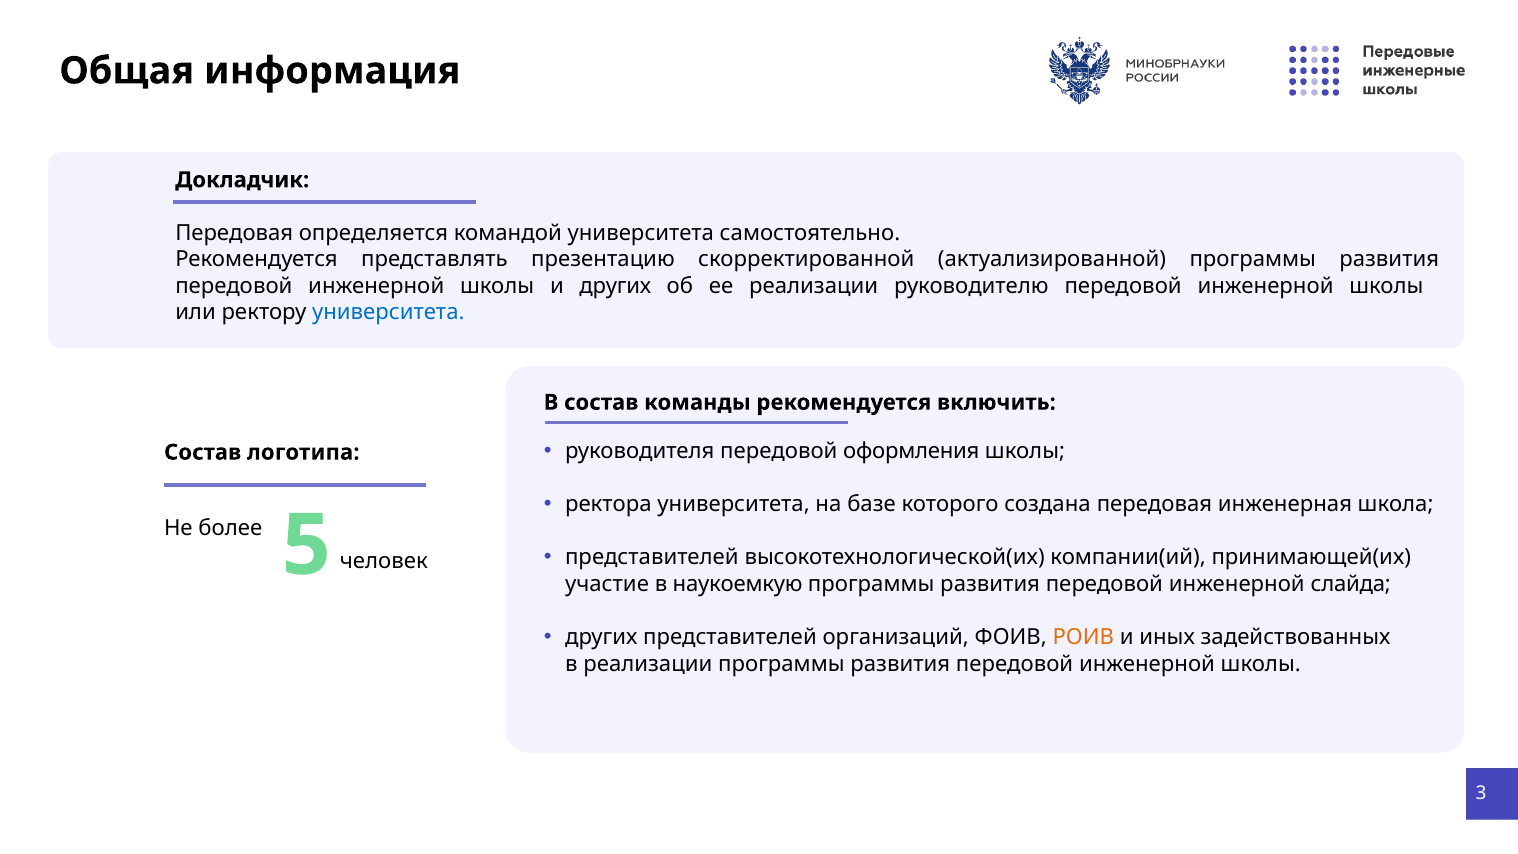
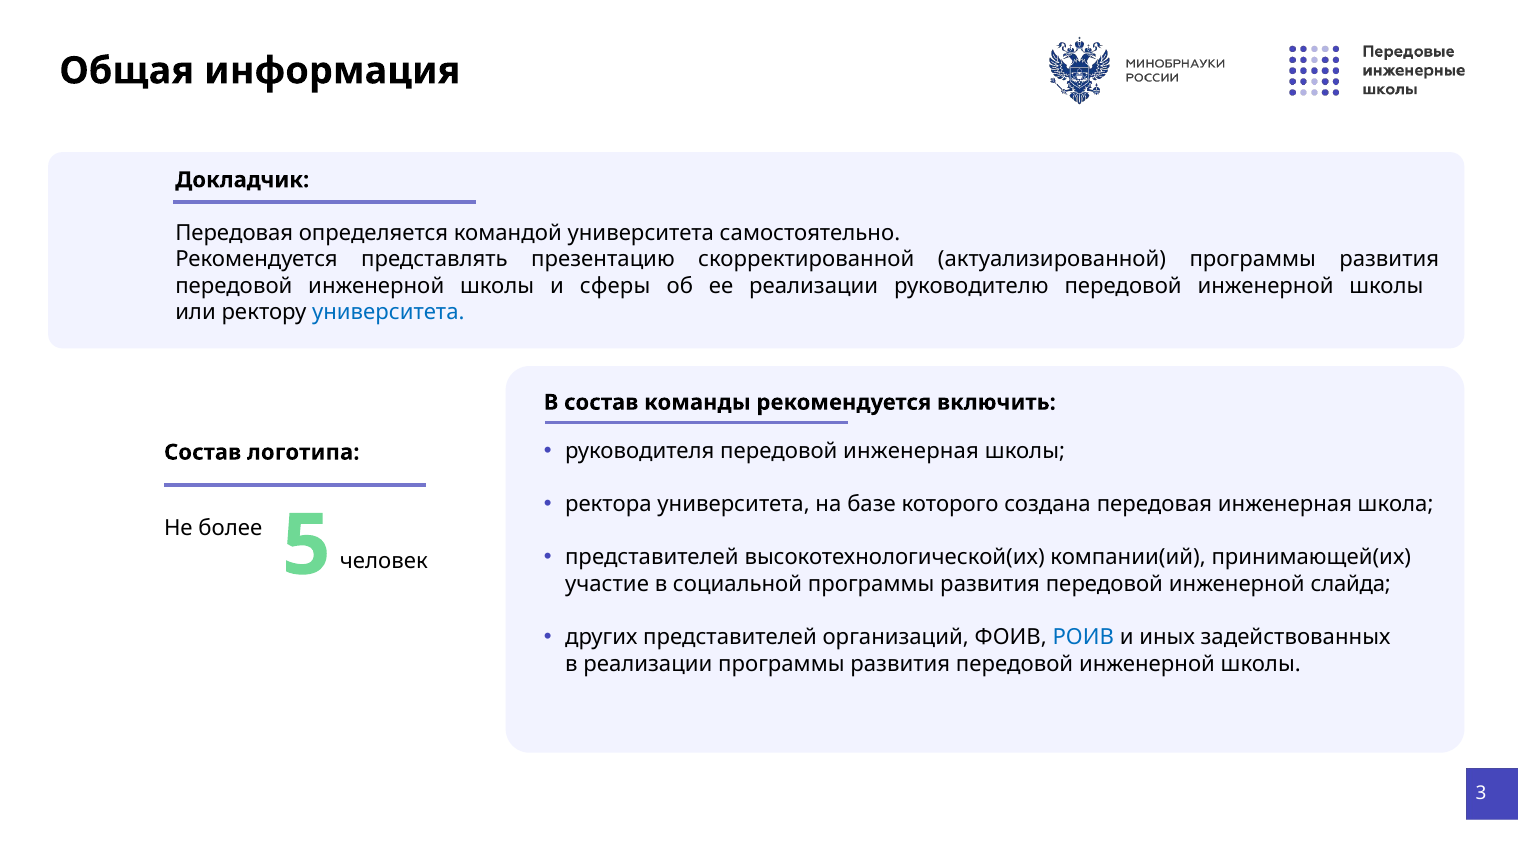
и других: других -> сферы
передовой оформления: оформления -> инженерная
наукоемкую: наукоемкую -> социальной
РОИВ colour: orange -> blue
